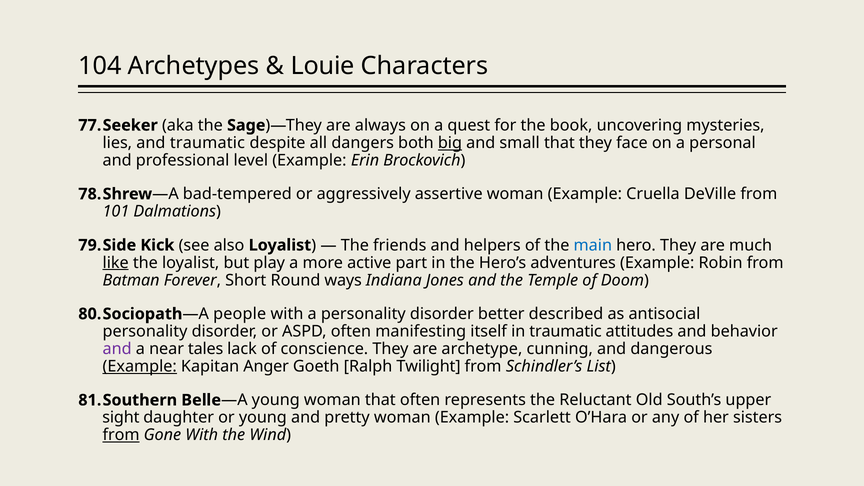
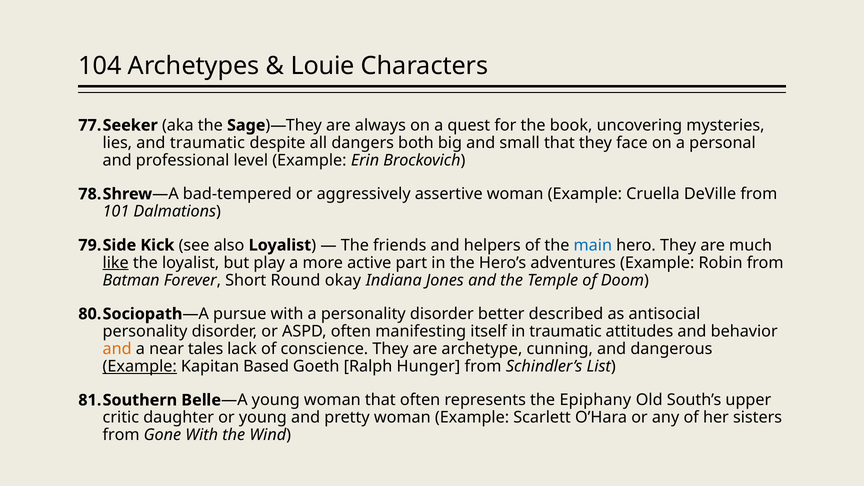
big underline: present -> none
ways: ways -> okay
people: people -> pursue
and at (117, 349) colour: purple -> orange
Anger: Anger -> Based
Twilight: Twilight -> Hunger
Reluctant: Reluctant -> Epiphany
sight: sight -> critic
from at (121, 435) underline: present -> none
